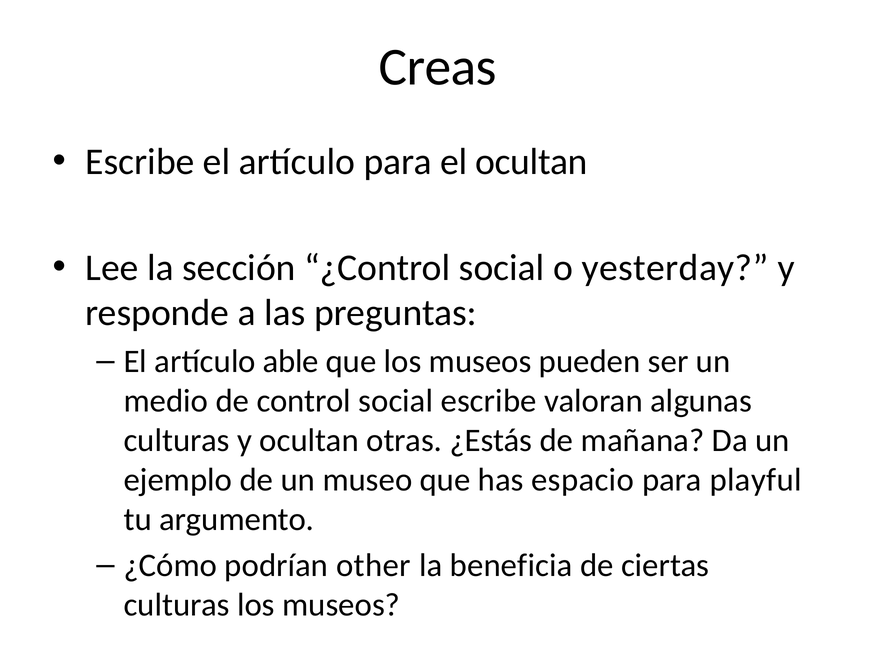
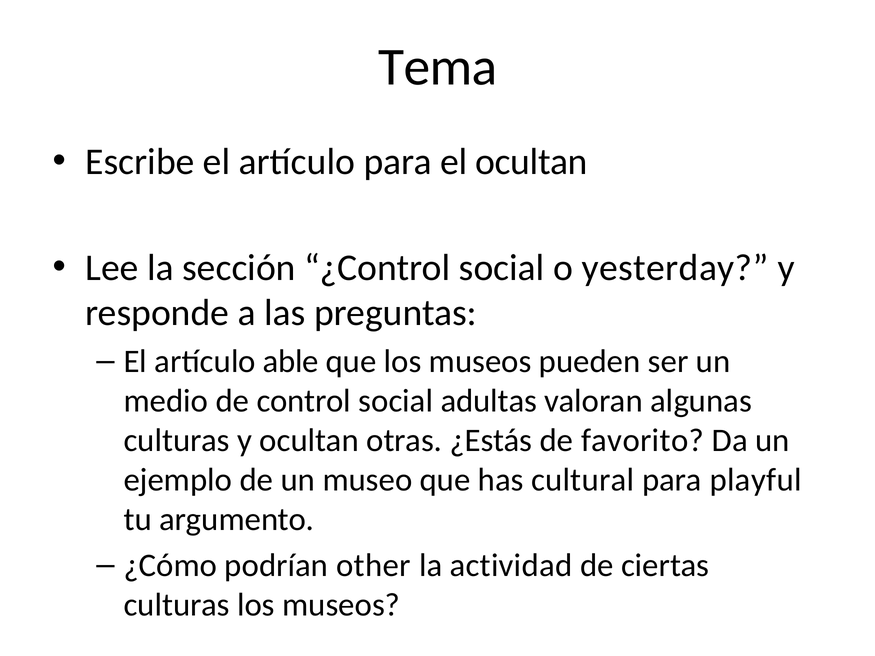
Creas: Creas -> Tema
social escribe: escribe -> adultas
mañana: mañana -> favorito
espacio: espacio -> cultural
beneficia: beneficia -> actividad
